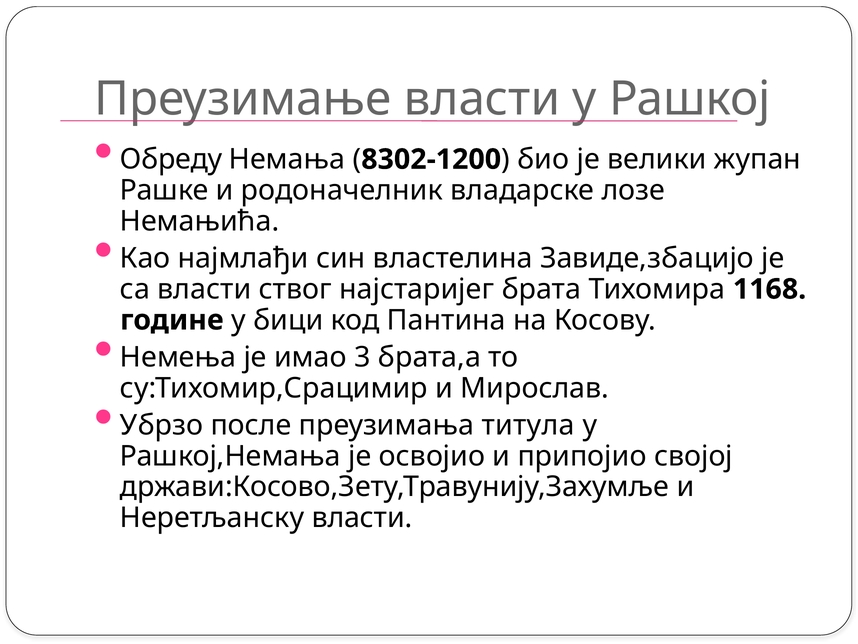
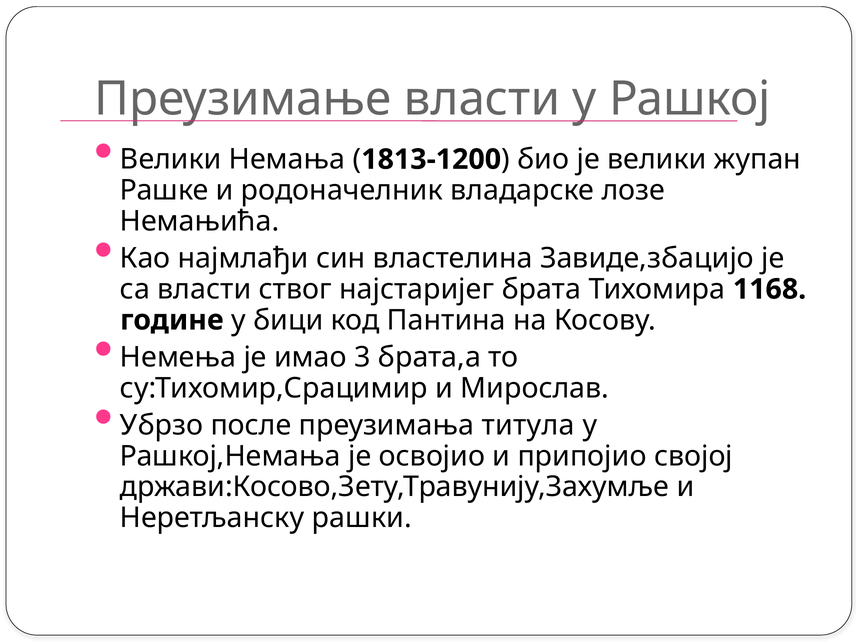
Обреду at (171, 159): Обреду -> Велики
8302-1200: 8302-1200 -> 1813-1200
Неретљанску власти: власти -> рашки
